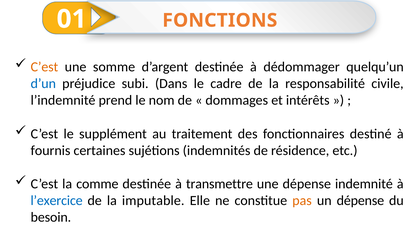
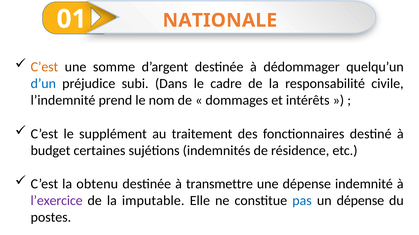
FONCTIONS: FONCTIONS -> NATIONALE
fournis: fournis -> budget
comme: comme -> obtenu
l’exercice colour: blue -> purple
pas colour: orange -> blue
besoin: besoin -> postes
